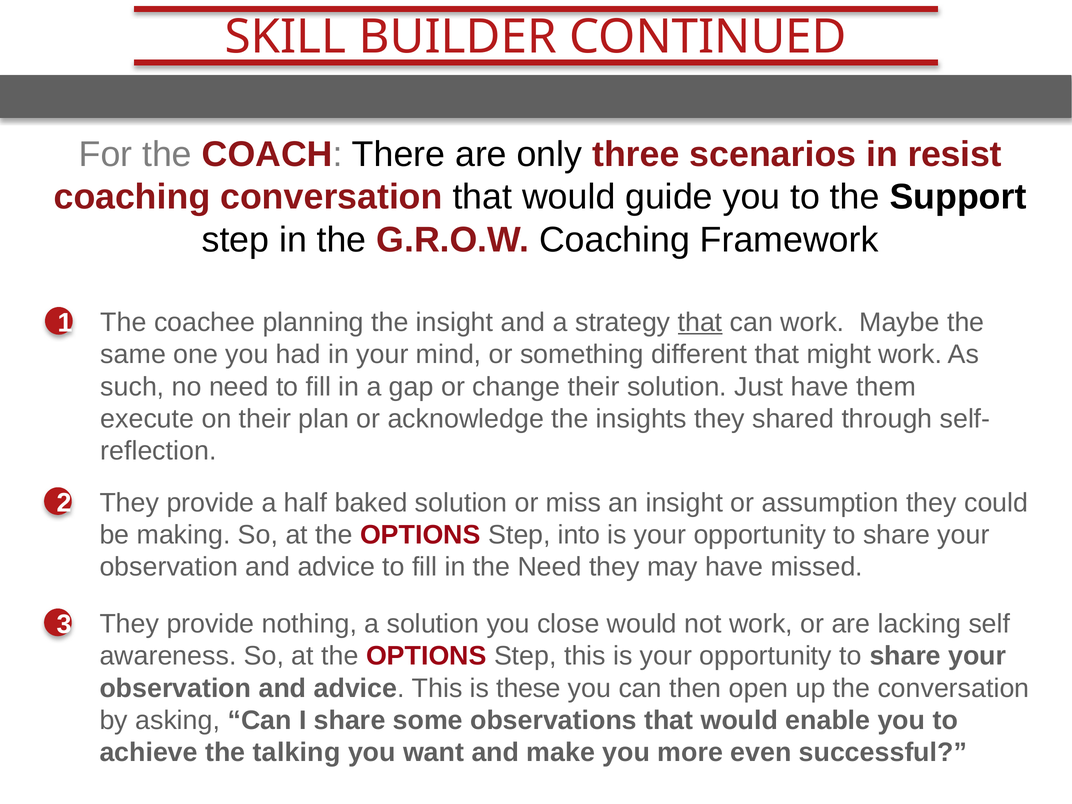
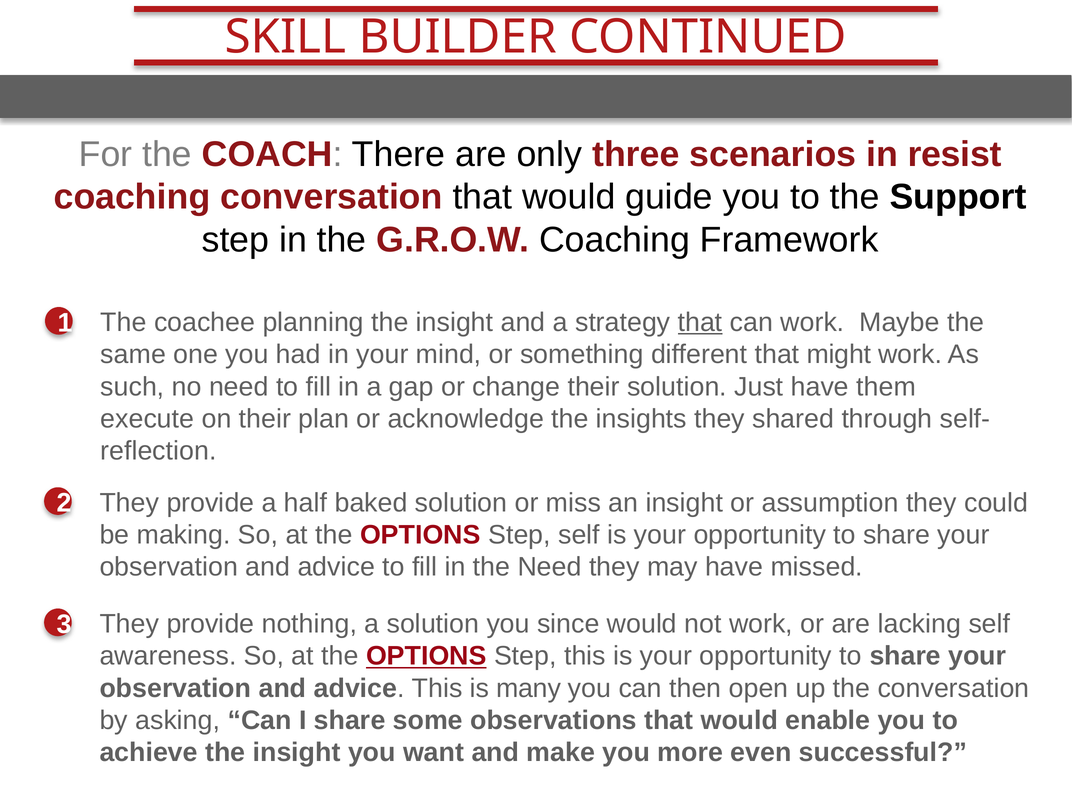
Step into: into -> self
close: close -> since
OPTIONS at (426, 656) underline: none -> present
these: these -> many
achieve the talking: talking -> insight
